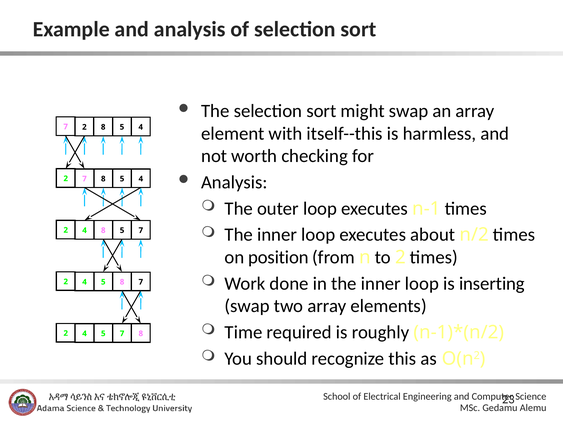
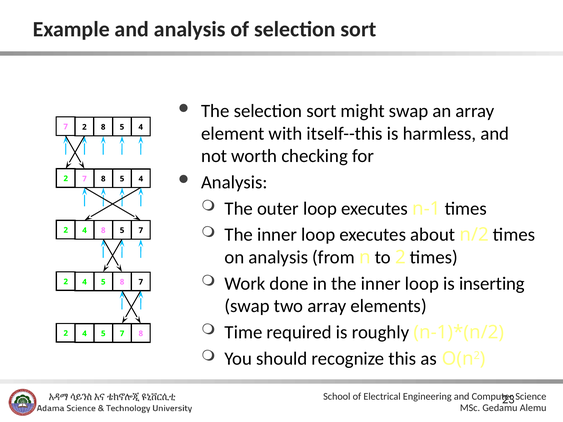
on position: position -> analysis
